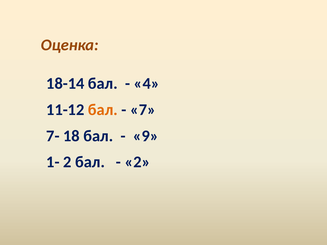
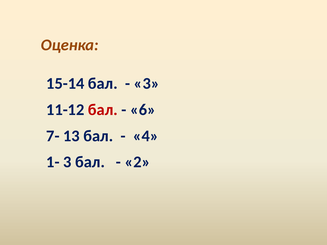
18-14: 18-14 -> 15-14
4 at (147, 84): 4 -> 3
бал at (103, 110) colour: orange -> red
7: 7 -> 6
18: 18 -> 13
9: 9 -> 4
1- 2: 2 -> 3
